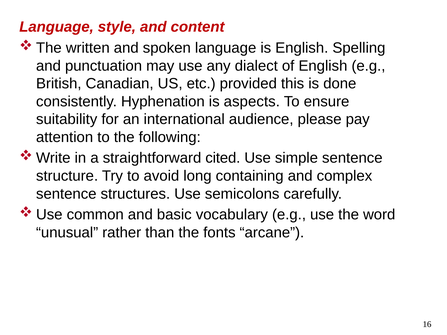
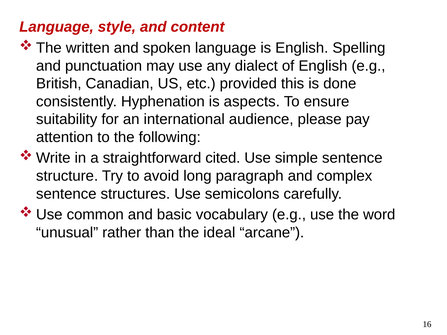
containing: containing -> paragraph
fonts: fonts -> ideal
